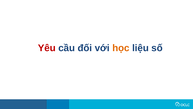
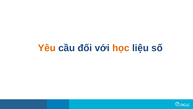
Yêu colour: red -> orange
